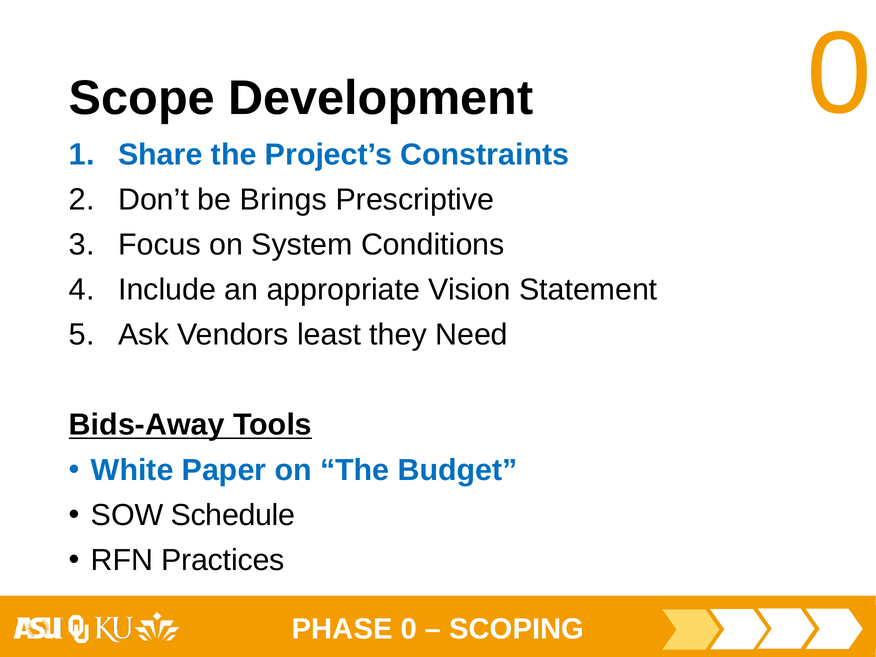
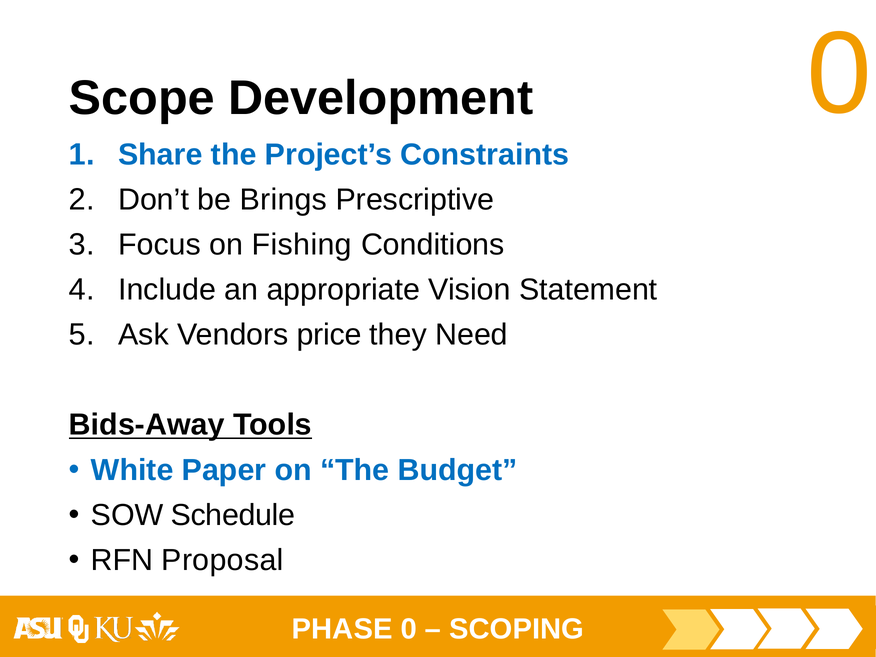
System: System -> Fishing
least: least -> price
Practices: Practices -> Proposal
